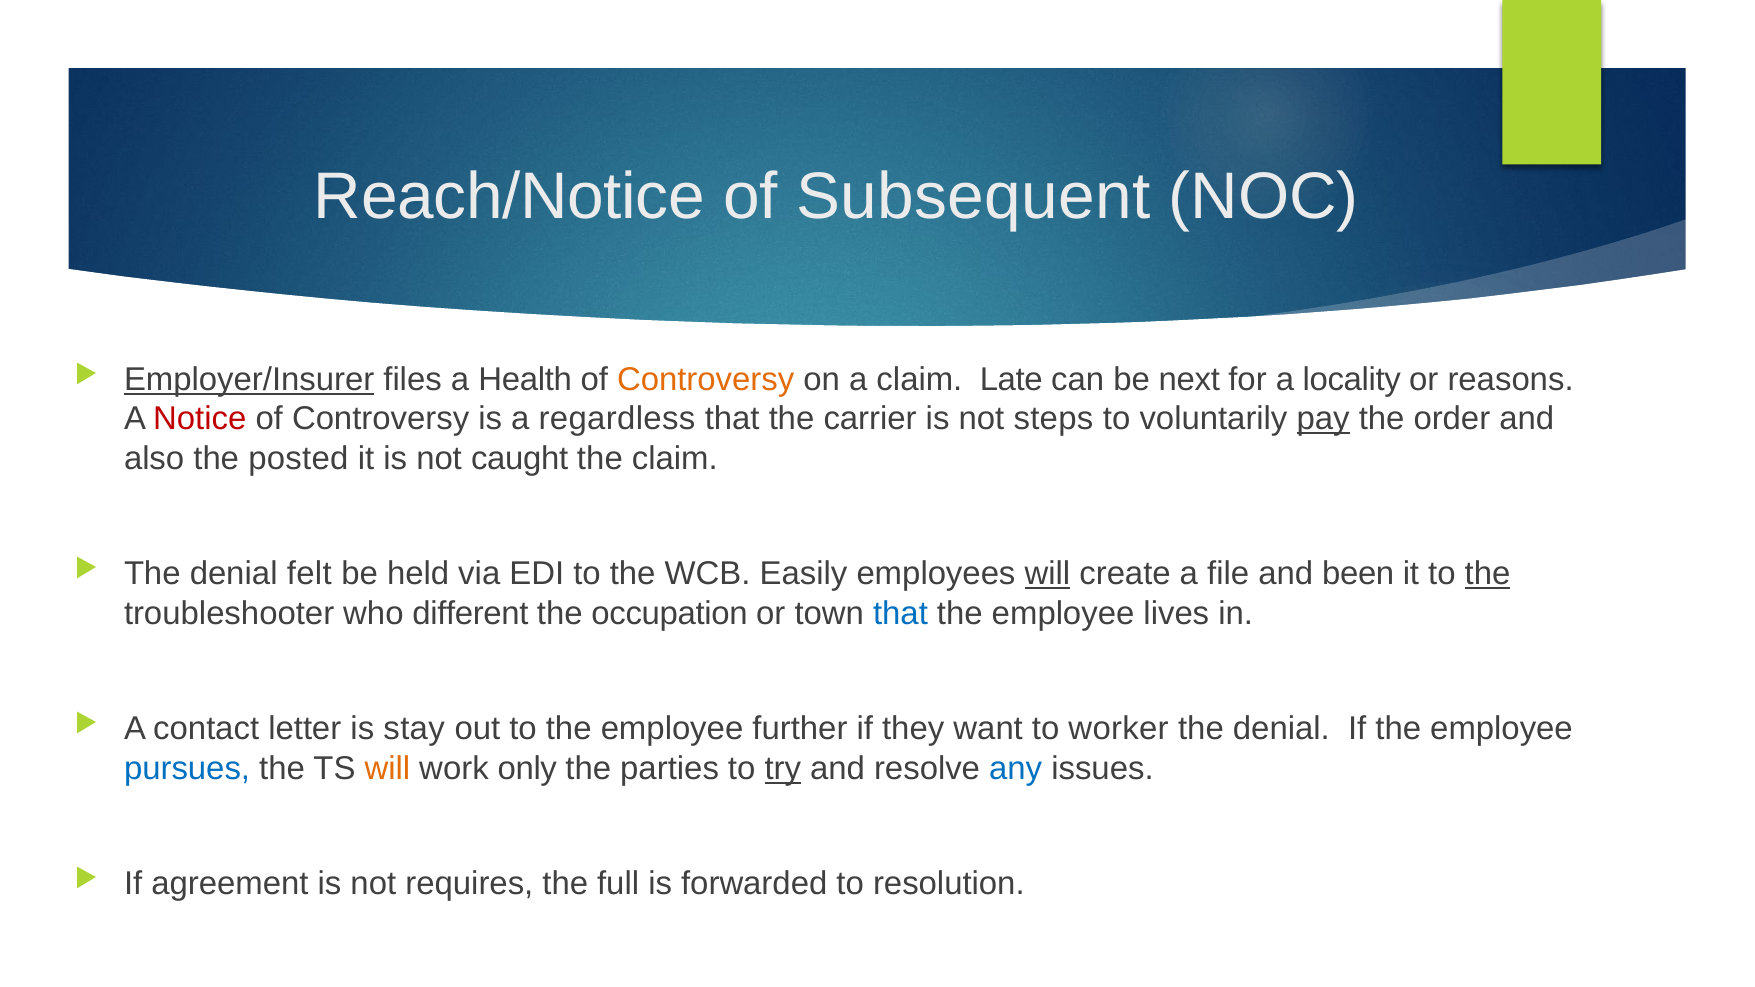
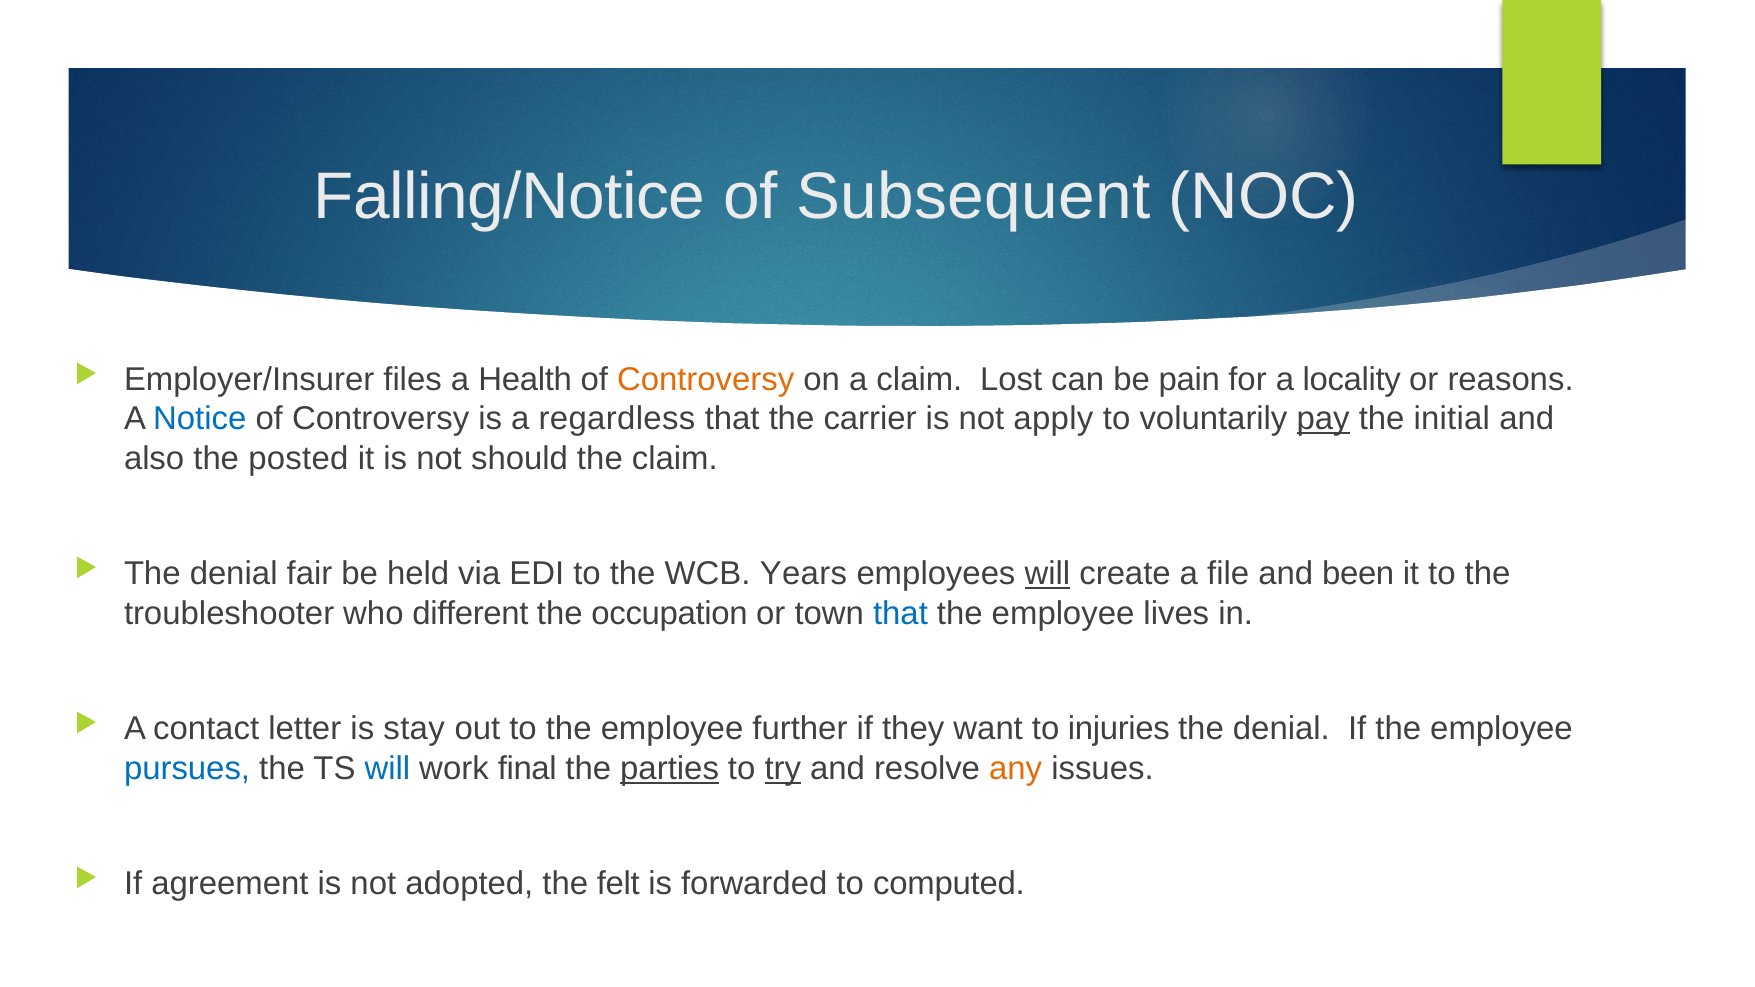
Reach/Notice: Reach/Notice -> Falling/Notice
Employer/Insurer underline: present -> none
Late: Late -> Lost
next: next -> pain
Notice colour: red -> blue
steps: steps -> apply
order: order -> initial
caught: caught -> should
felt: felt -> fair
Easily: Easily -> Years
the at (1488, 574) underline: present -> none
worker: worker -> injuries
will at (387, 769) colour: orange -> blue
only: only -> final
parties underline: none -> present
any colour: blue -> orange
requires: requires -> adopted
full: full -> felt
resolution: resolution -> computed
